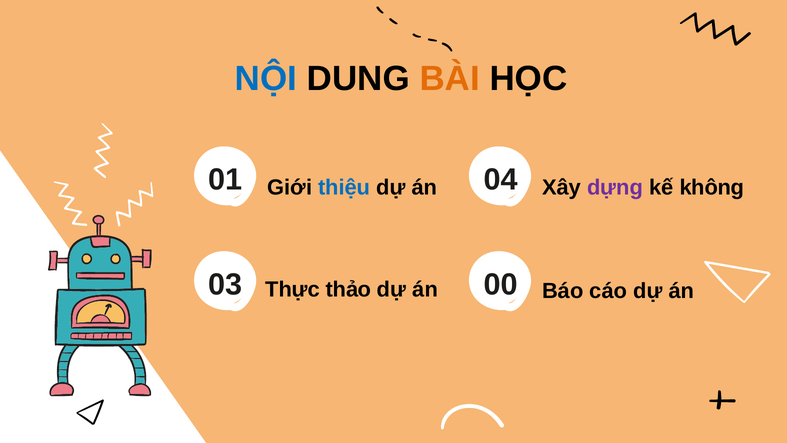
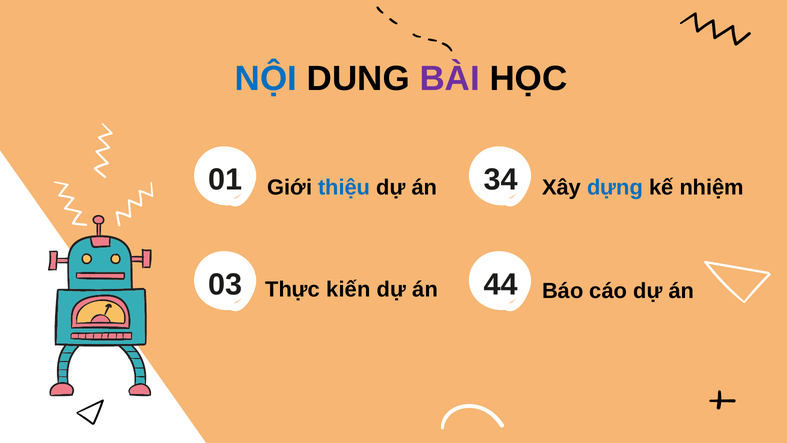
BÀI colour: orange -> purple
04: 04 -> 34
dựng colour: purple -> blue
không: không -> nhiệm
00: 00 -> 44
thảo: thảo -> kiến
